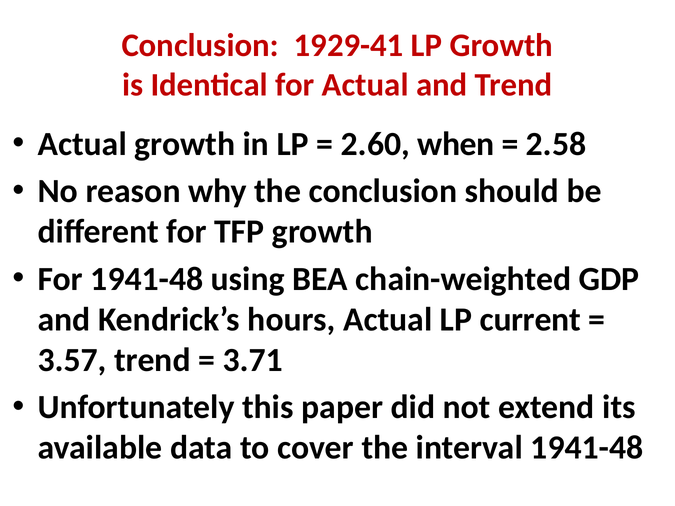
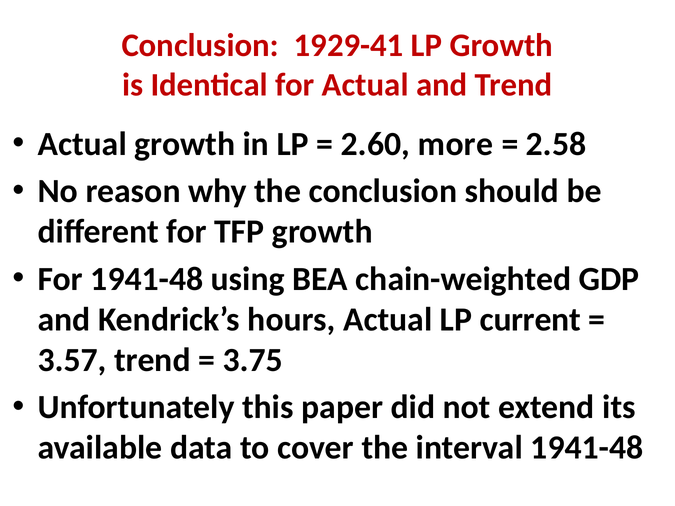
when: when -> more
3.71: 3.71 -> 3.75
